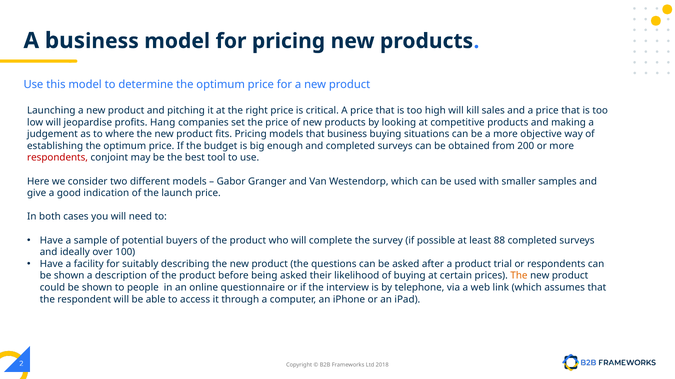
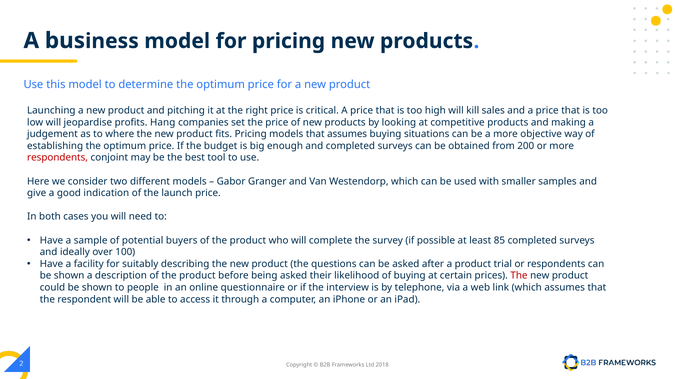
that business: business -> assumes
88: 88 -> 85
The at (519, 276) colour: orange -> red
